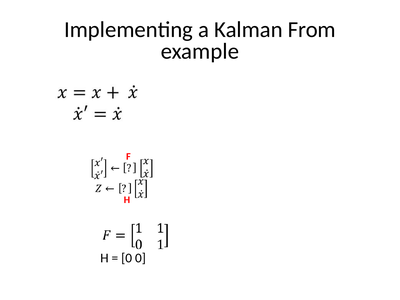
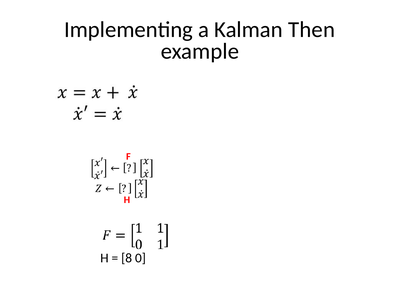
From: From -> Then
0 at (127, 258): 0 -> 8
